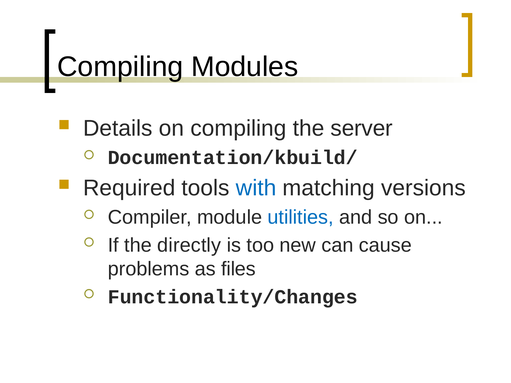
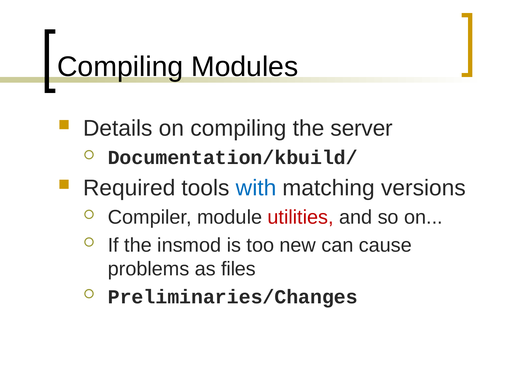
utilities colour: blue -> red
directly: directly -> insmod
Functionality/Changes: Functionality/Changes -> Preliminaries/Changes
